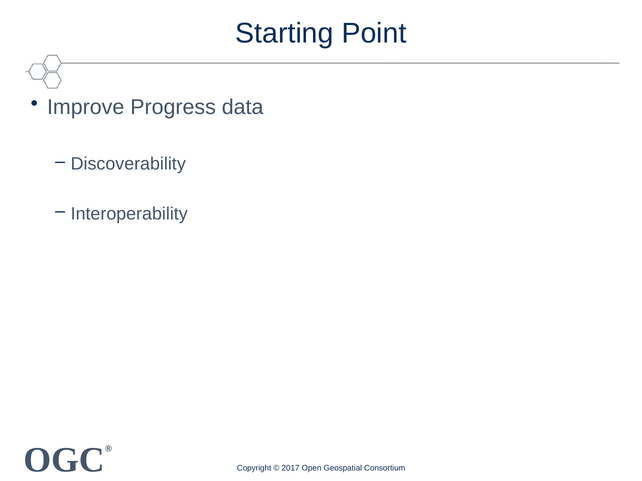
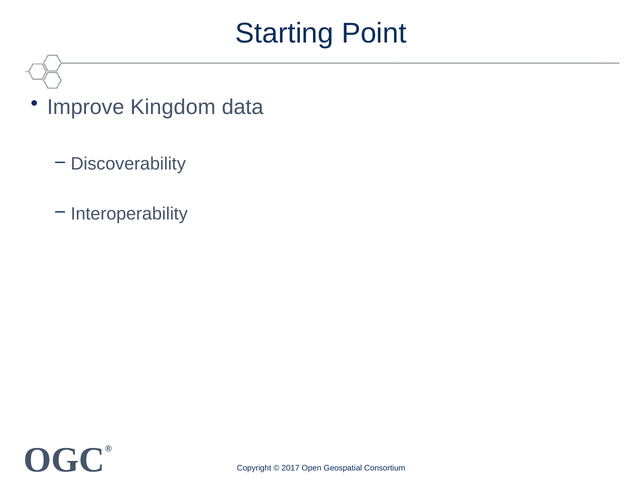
Progress: Progress -> Kingdom
